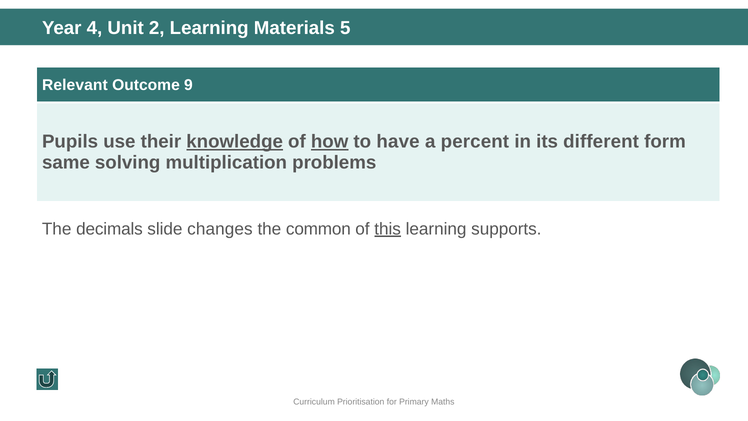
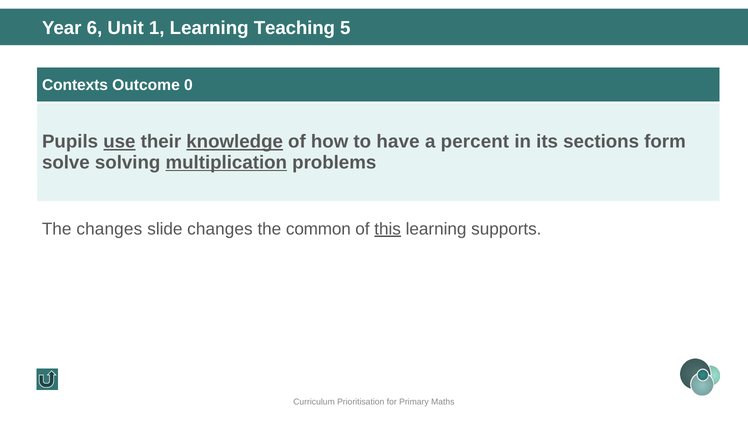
4: 4 -> 6
2: 2 -> 1
Materials: Materials -> Teaching
Relevant: Relevant -> Contexts
9: 9 -> 0
use underline: none -> present
how underline: present -> none
different: different -> sections
same: same -> solve
multiplication underline: none -> present
The decimals: decimals -> changes
